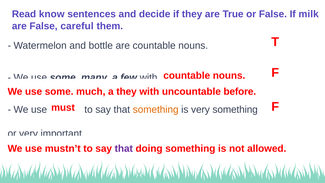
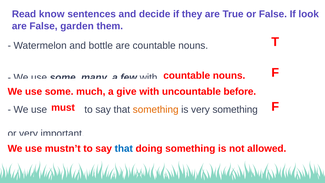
milk: milk -> look
careful: careful -> garden
a they: they -> give
that at (124, 148) colour: purple -> blue
